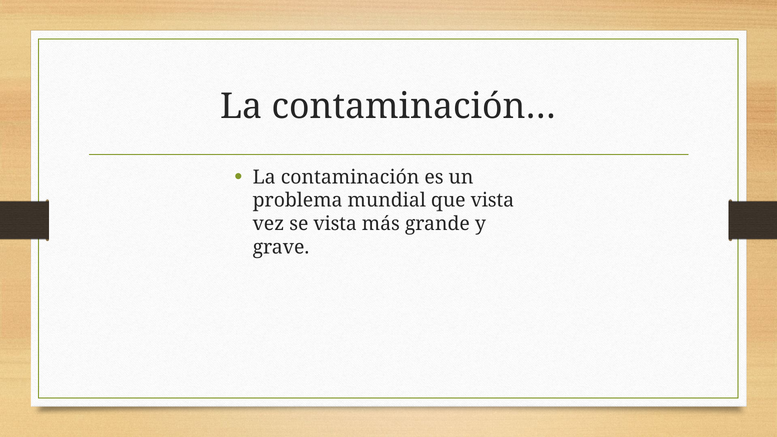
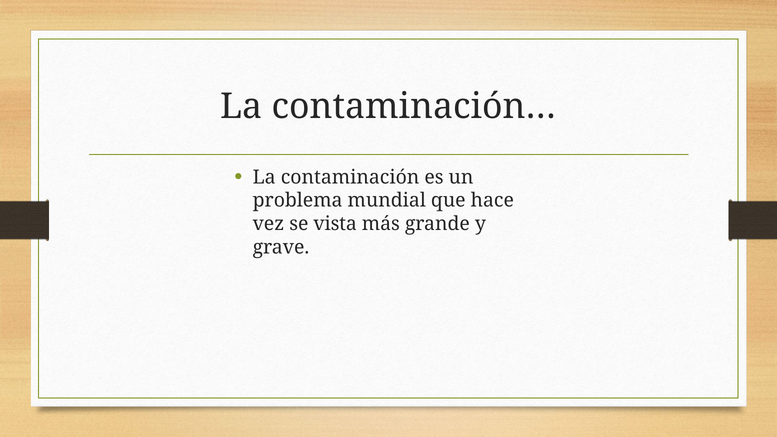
que vista: vista -> hace
